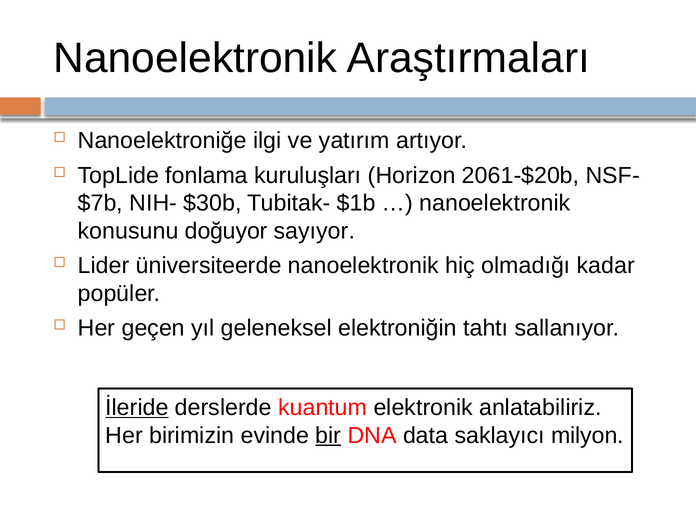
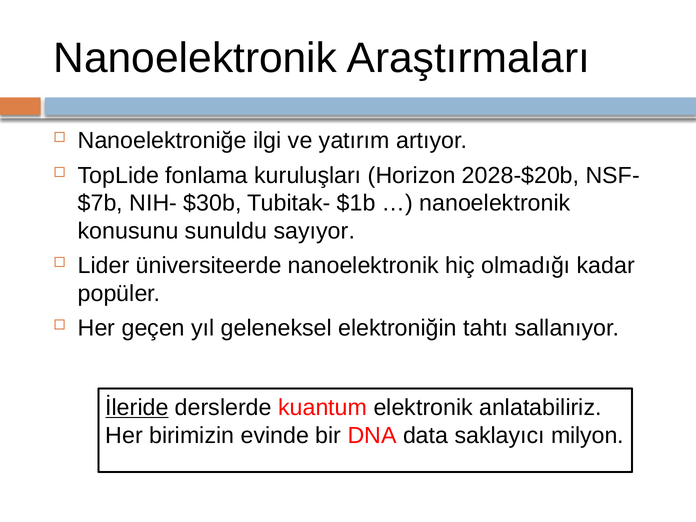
2061-$20b: 2061-$20b -> 2028-$20b
doğuyor: doğuyor -> sunuldu
bir underline: present -> none
